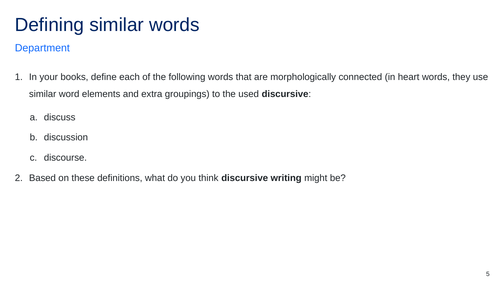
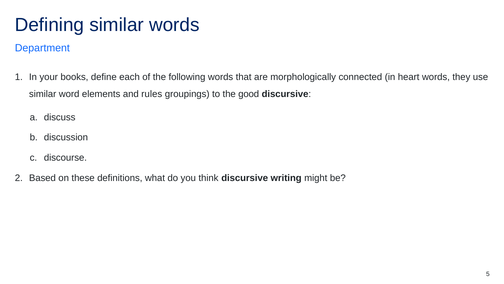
extra: extra -> rules
used: used -> good
